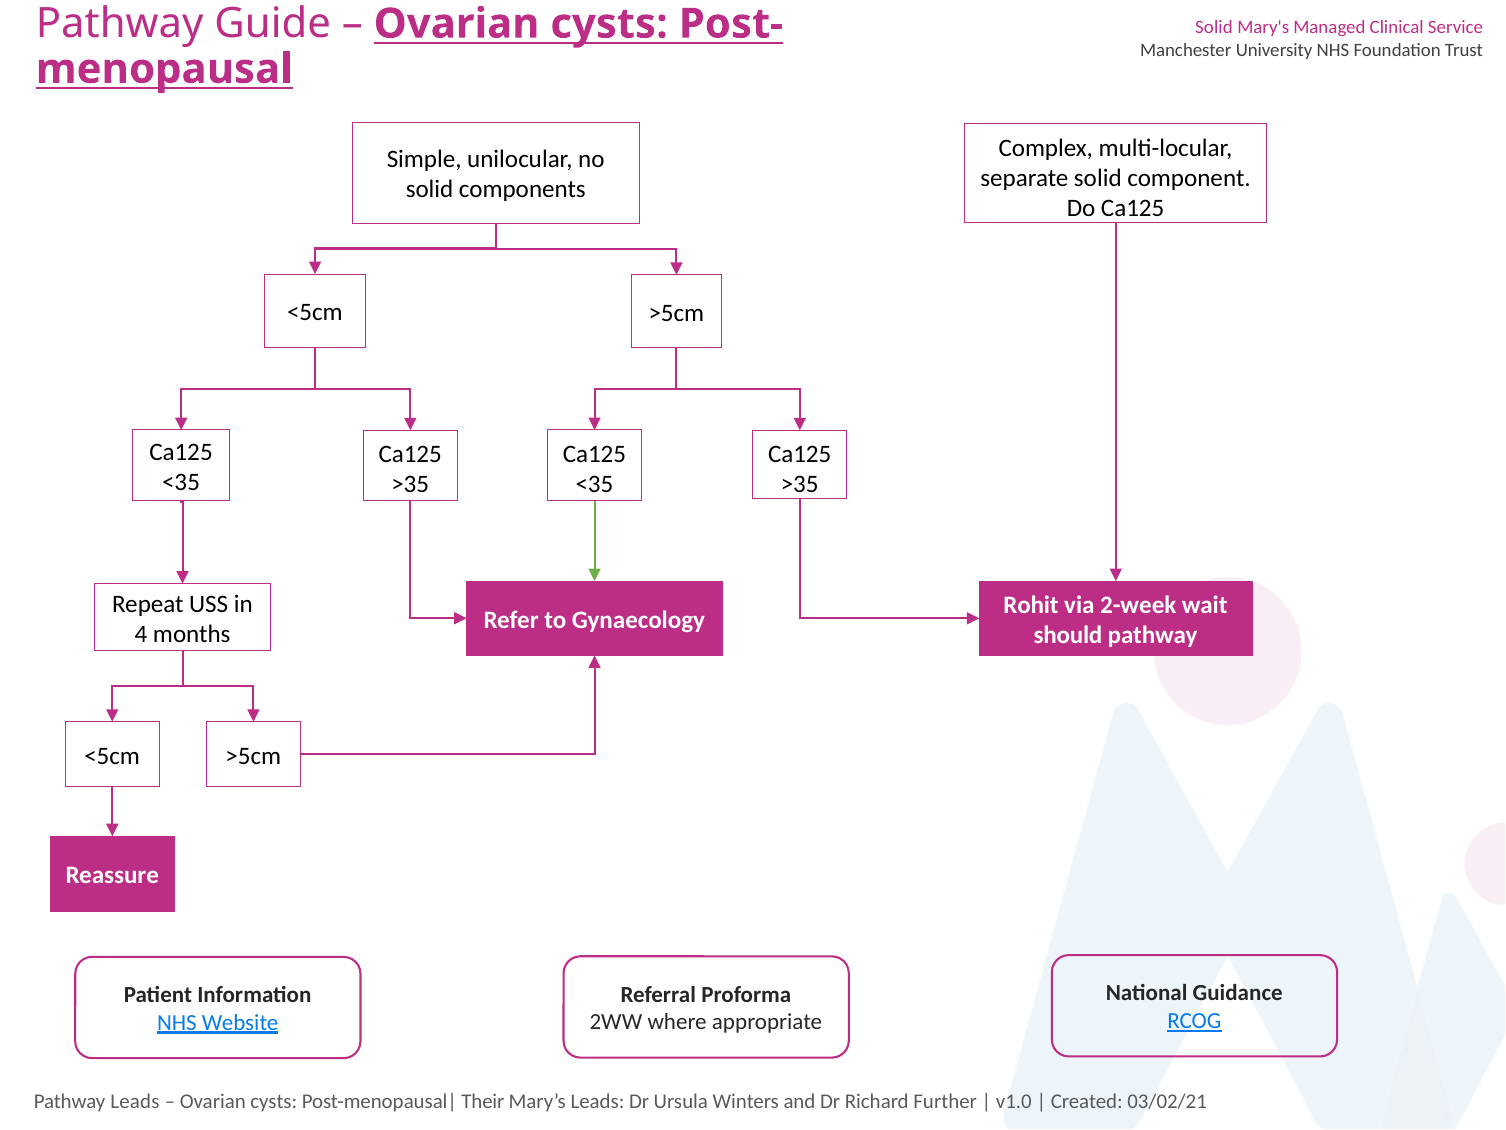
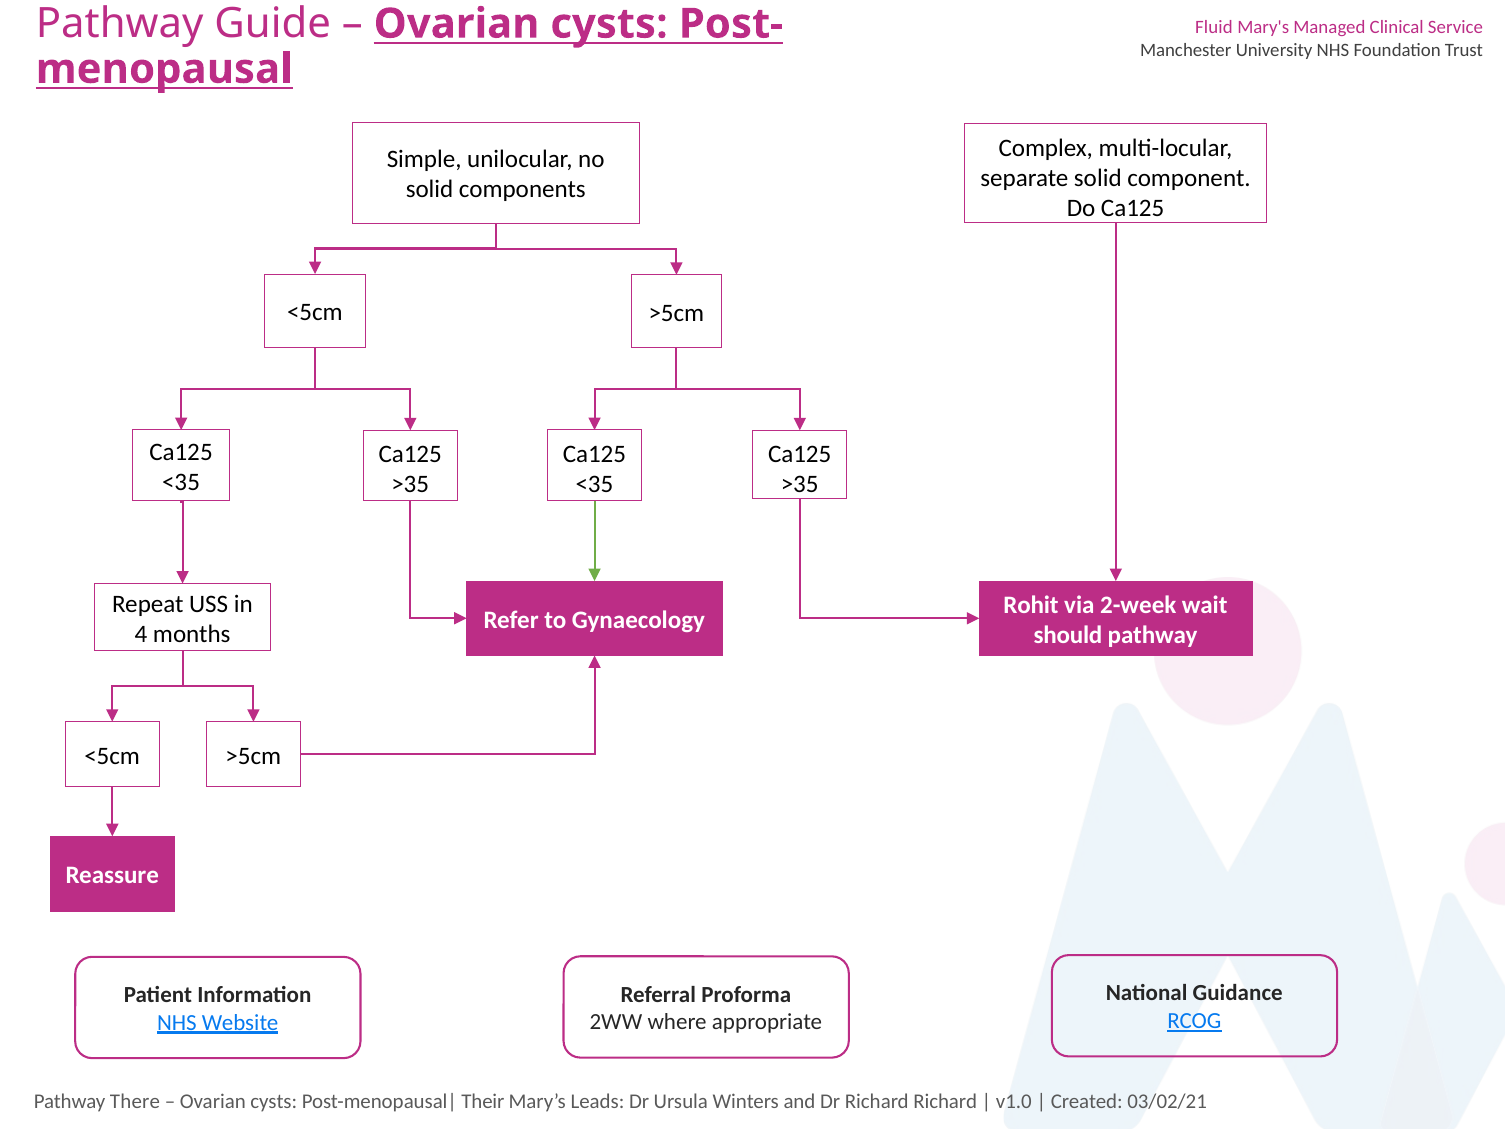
Solid at (1214, 28): Solid -> Fluid
Pathway Leads: Leads -> There
Richard Further: Further -> Richard
